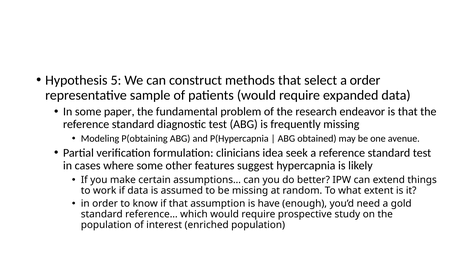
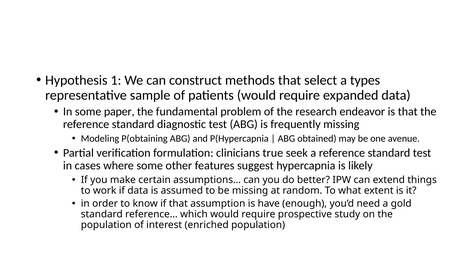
5: 5 -> 1
a order: order -> types
idea: idea -> true
